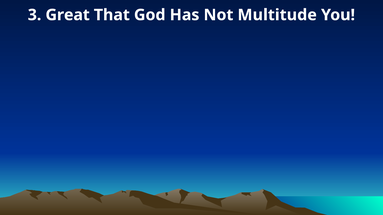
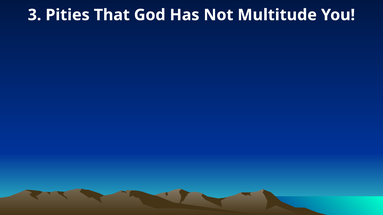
Great: Great -> Pities
